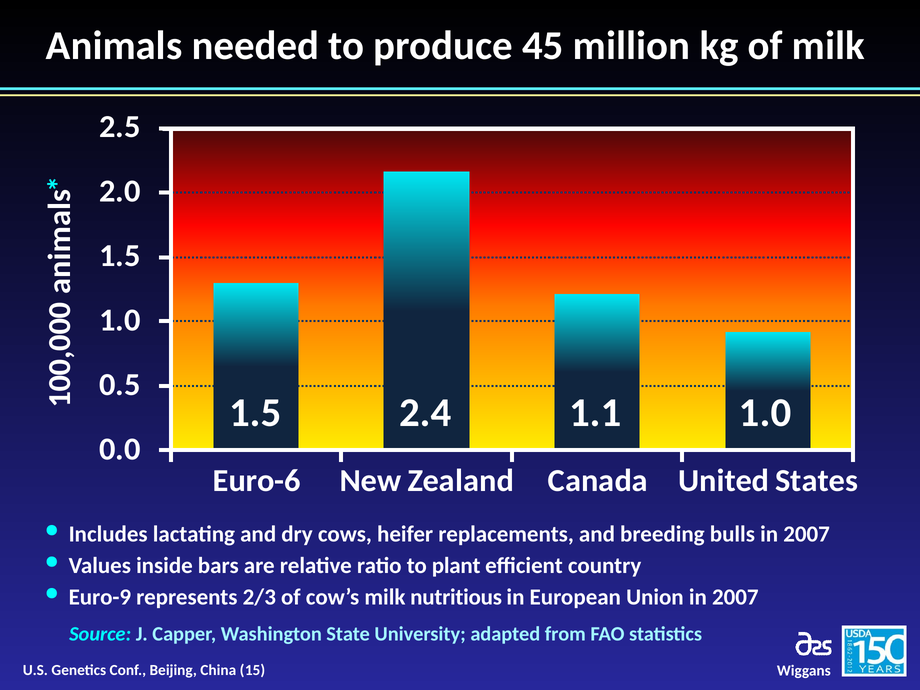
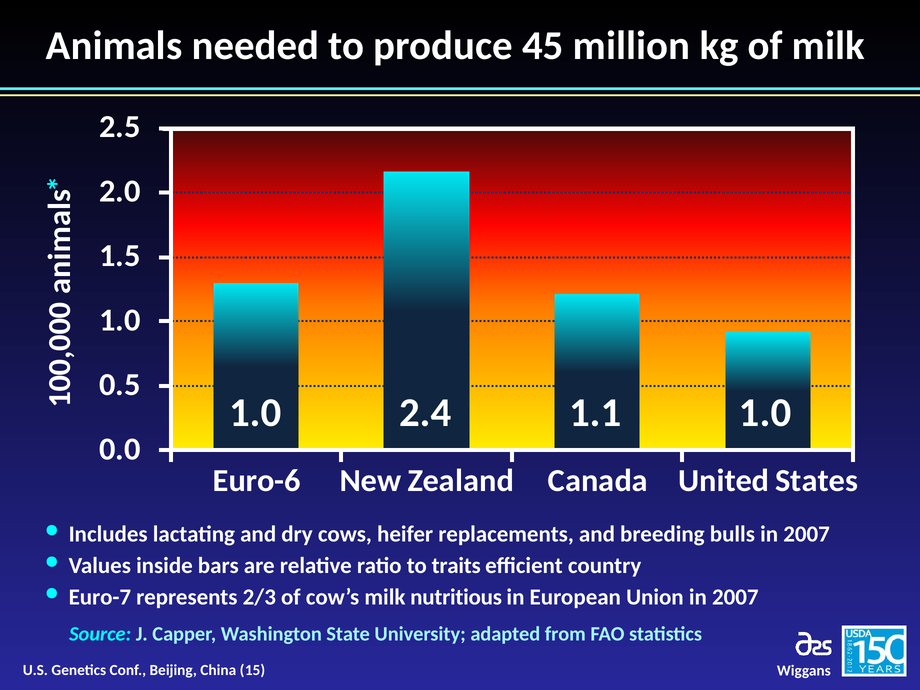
1.5 at (255, 413): 1.5 -> 1.0
plant: plant -> traits
Euro-9: Euro-9 -> Euro-7
